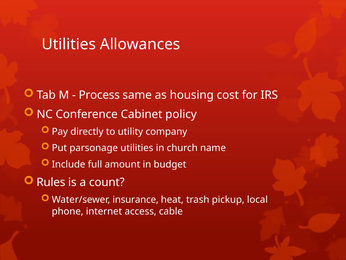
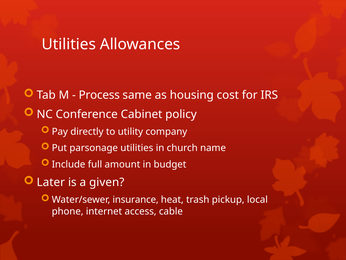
Rules: Rules -> Later
count: count -> given
